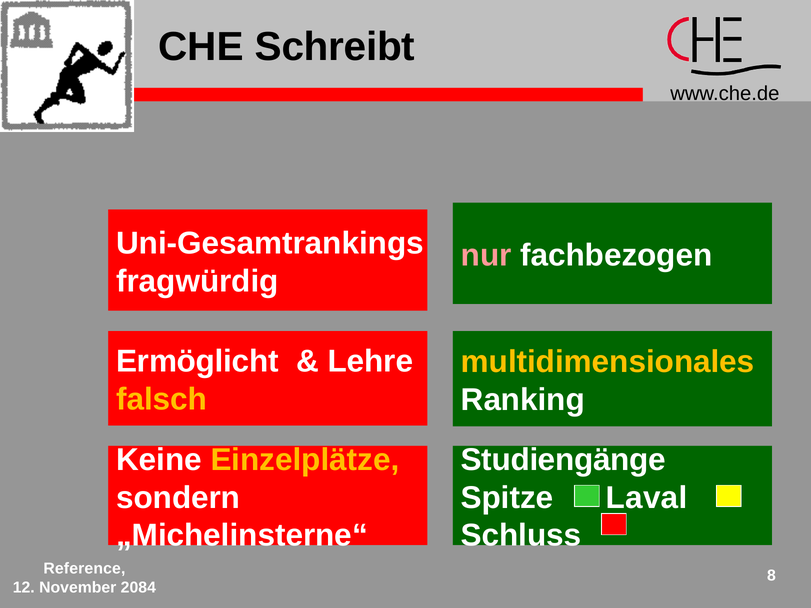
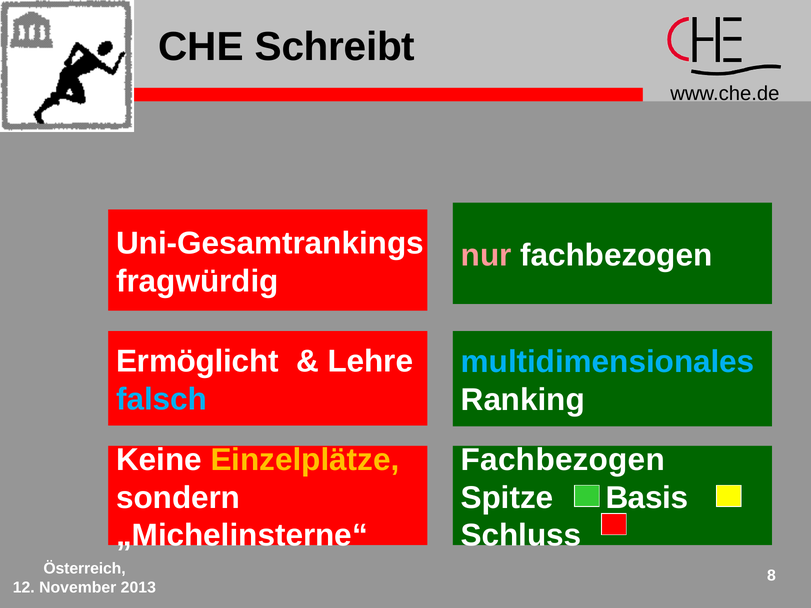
multidimensionales colour: yellow -> light blue
falsch colour: yellow -> light blue
Studiengänge at (563, 460): Studiengänge -> Fachbezogen
Laval: Laval -> Basis
Reference: Reference -> Österreich
2084: 2084 -> 2013
